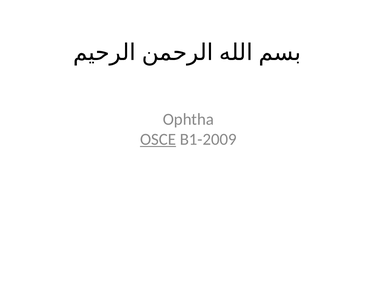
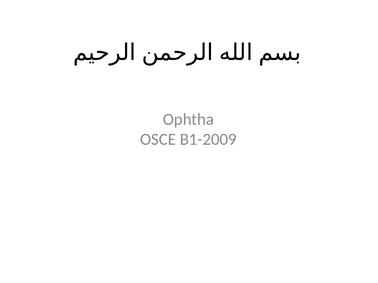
OSCE underline: present -> none
